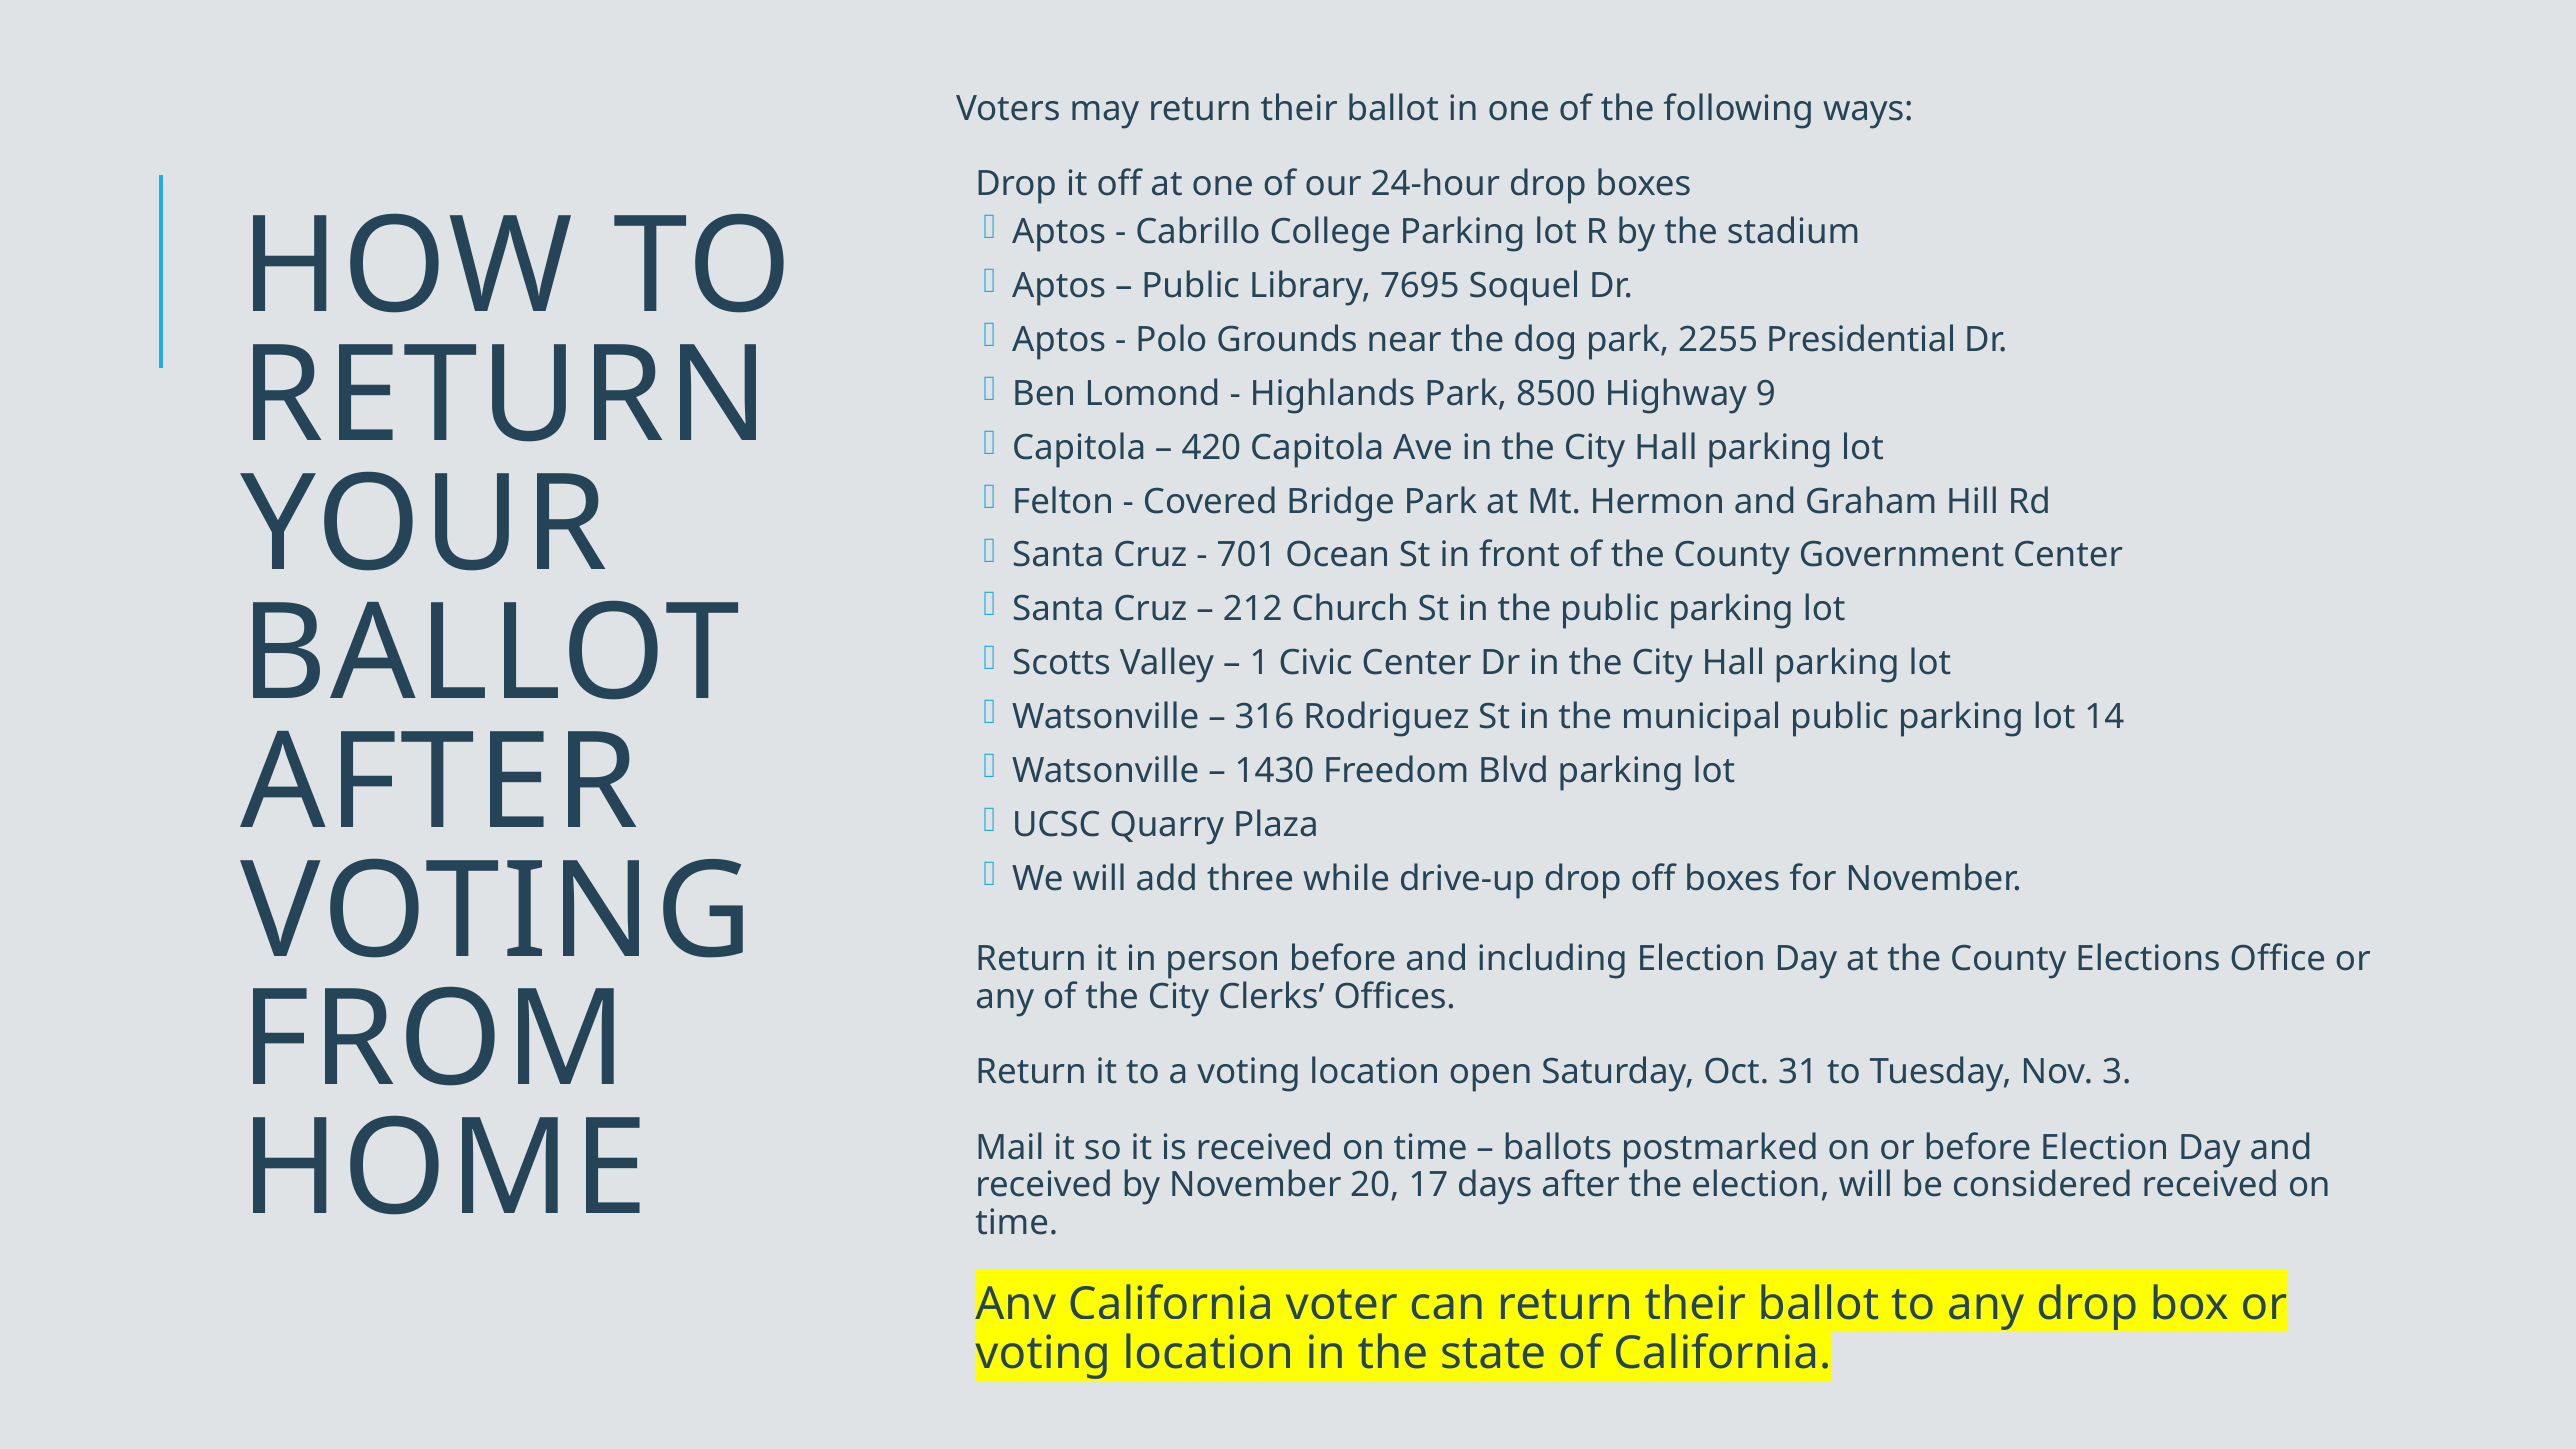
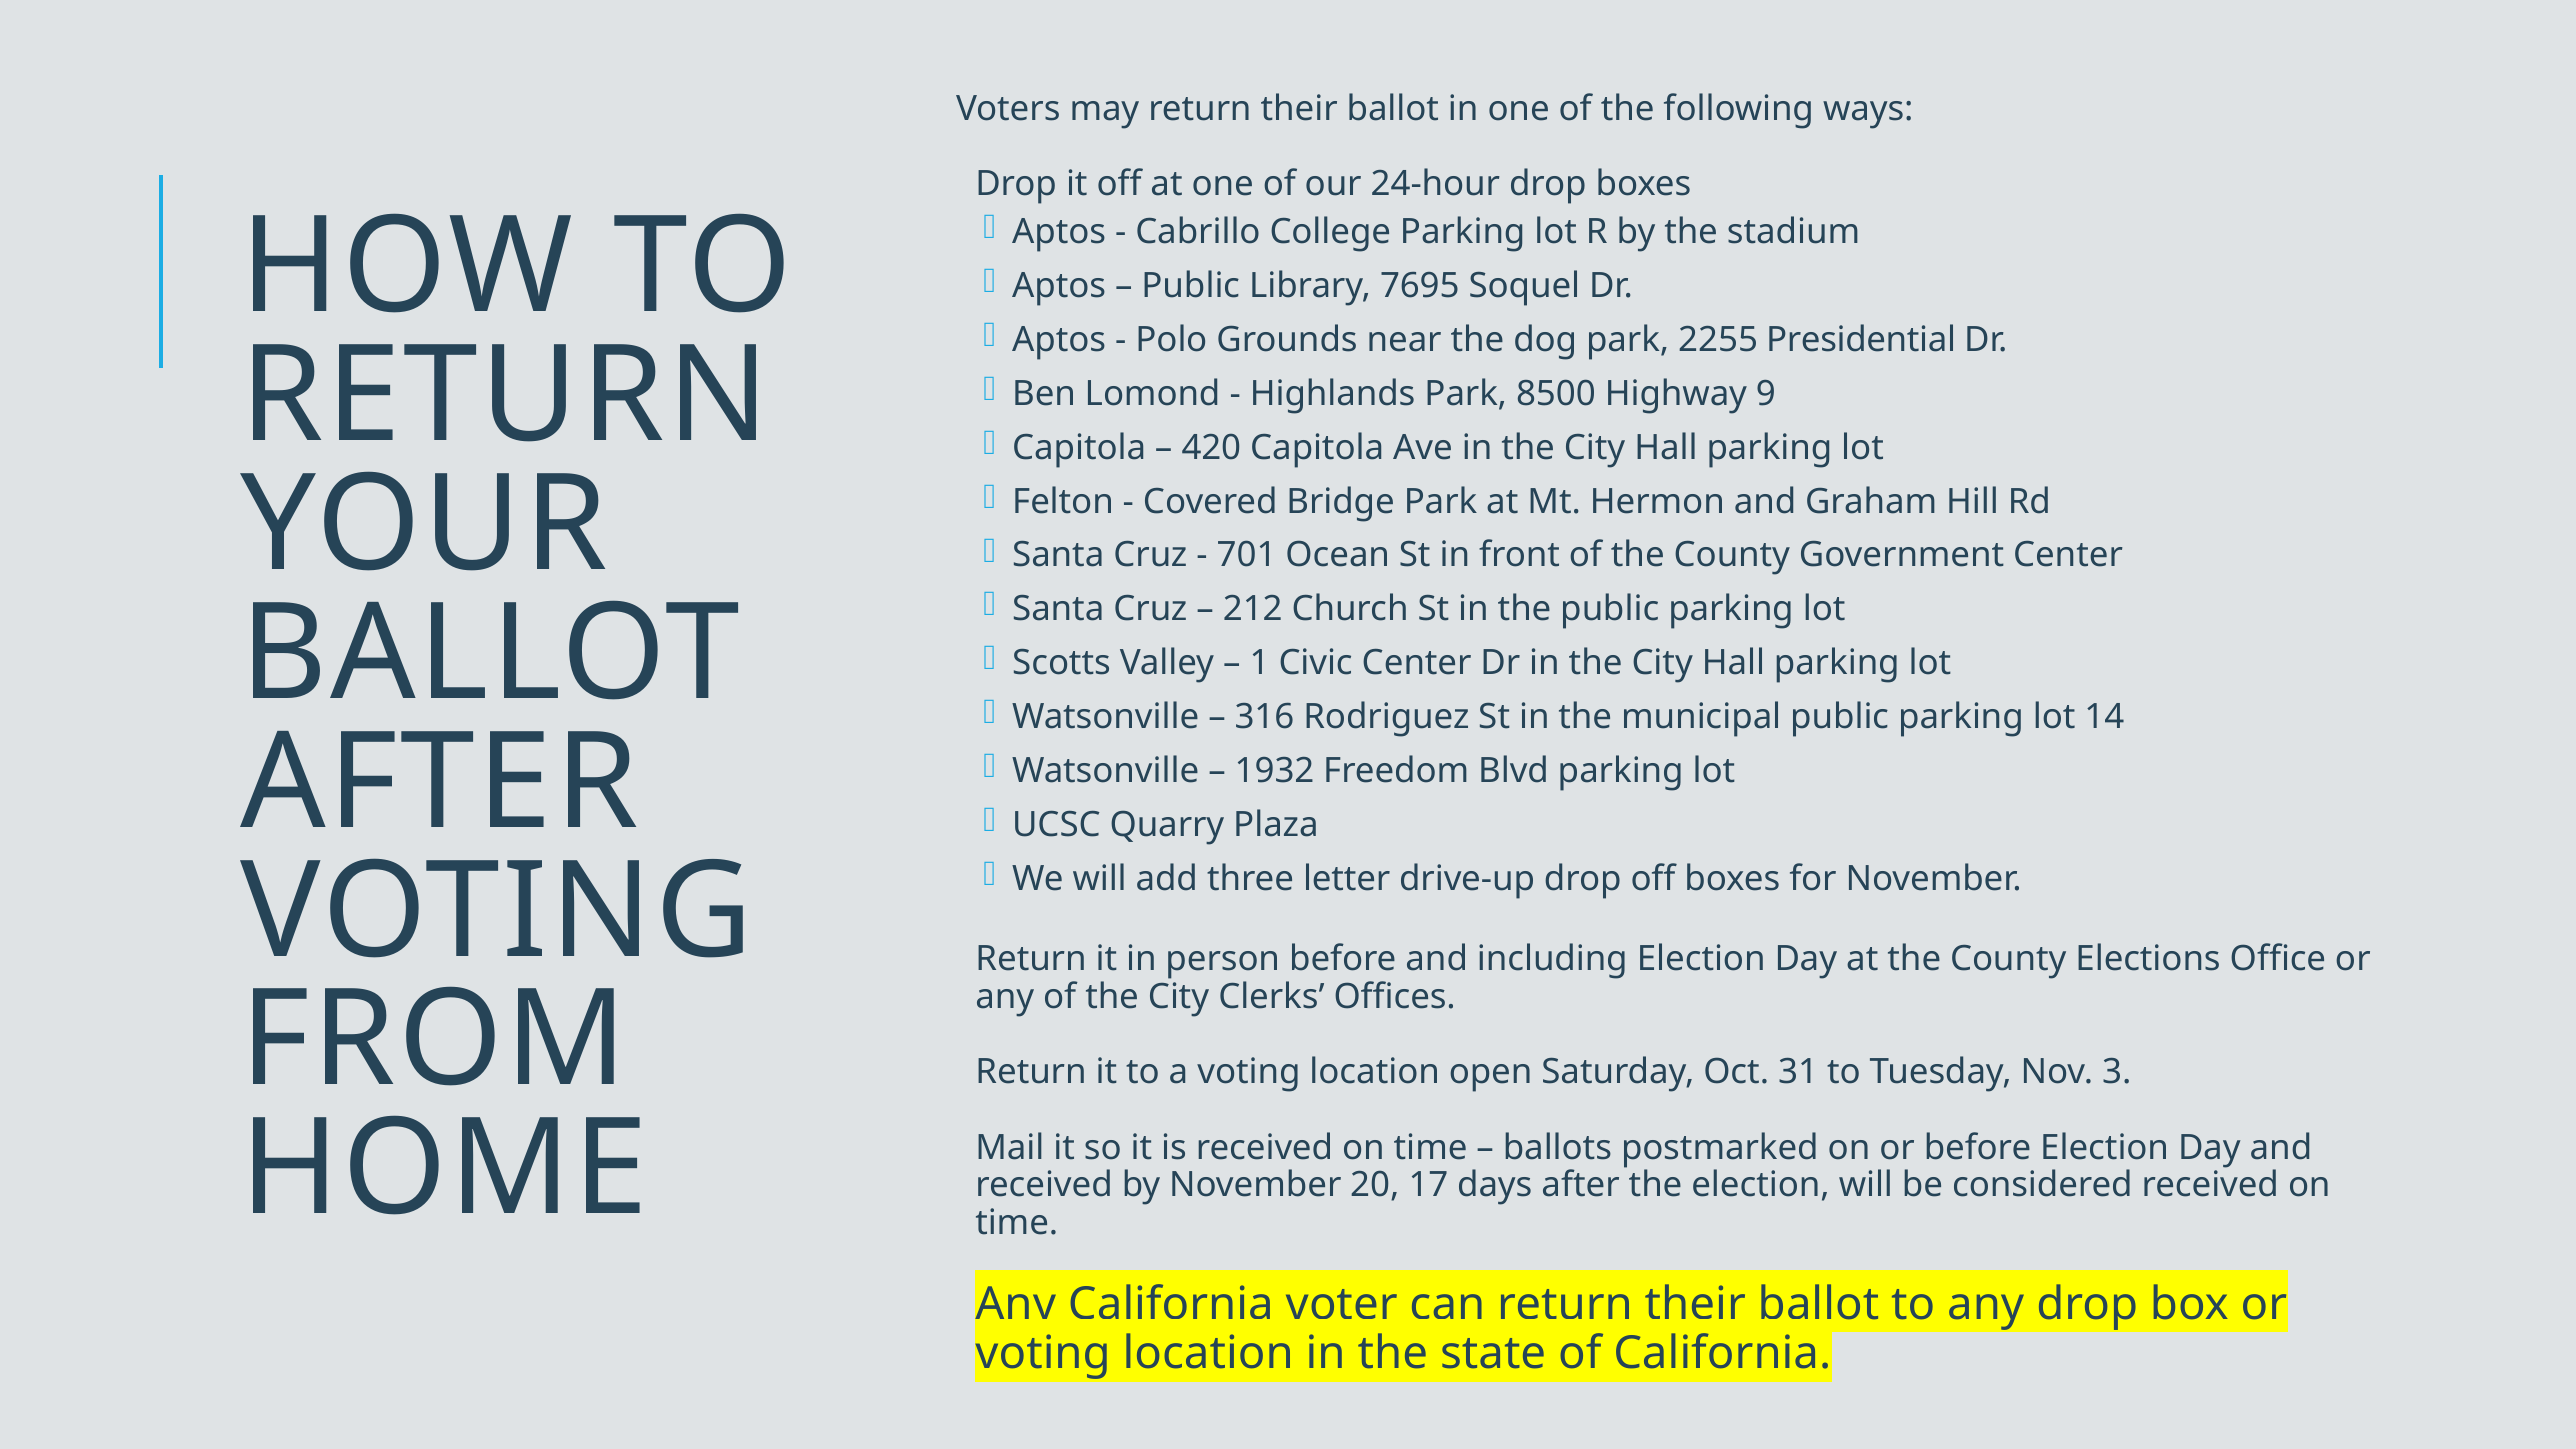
1430: 1430 -> 1932
while: while -> letter
